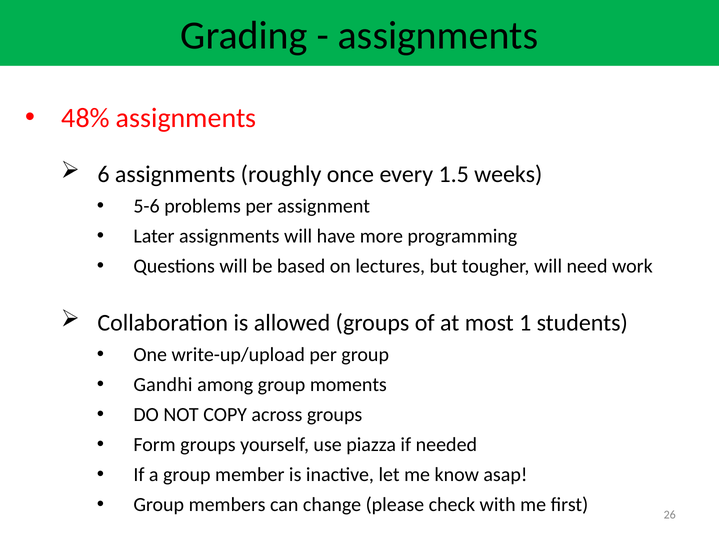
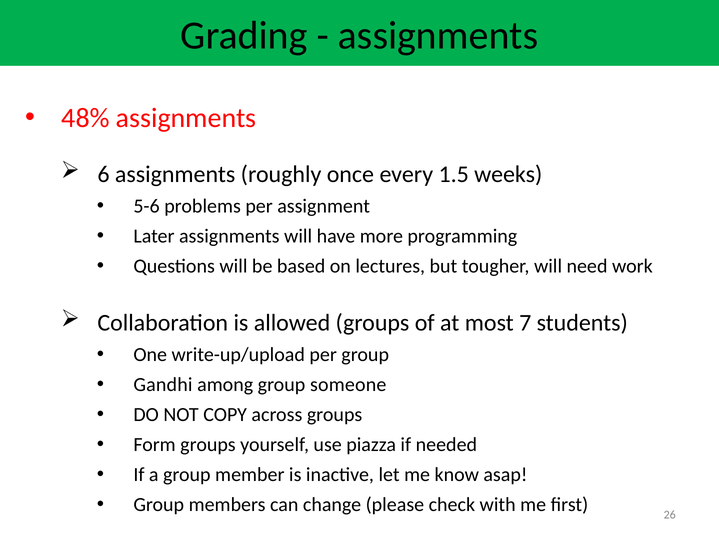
1: 1 -> 7
moments: moments -> someone
